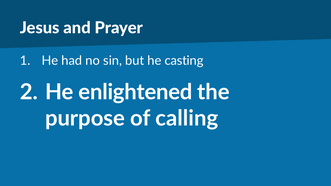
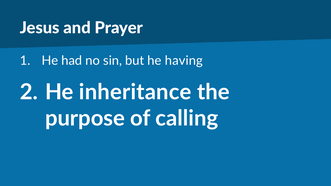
casting: casting -> having
enlightened: enlightened -> inheritance
